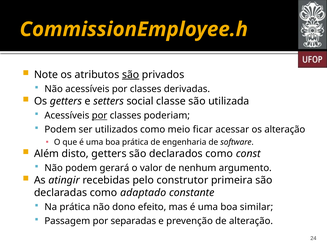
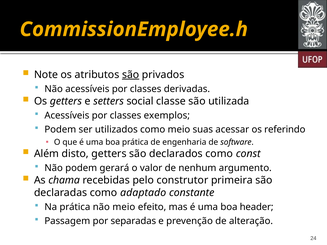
por at (100, 116) underline: present -> none
poderiam: poderiam -> exemplos
ficar: ficar -> suas
os alteração: alteração -> referindo
atingir: atingir -> chama
não dono: dono -> meio
similar: similar -> header
